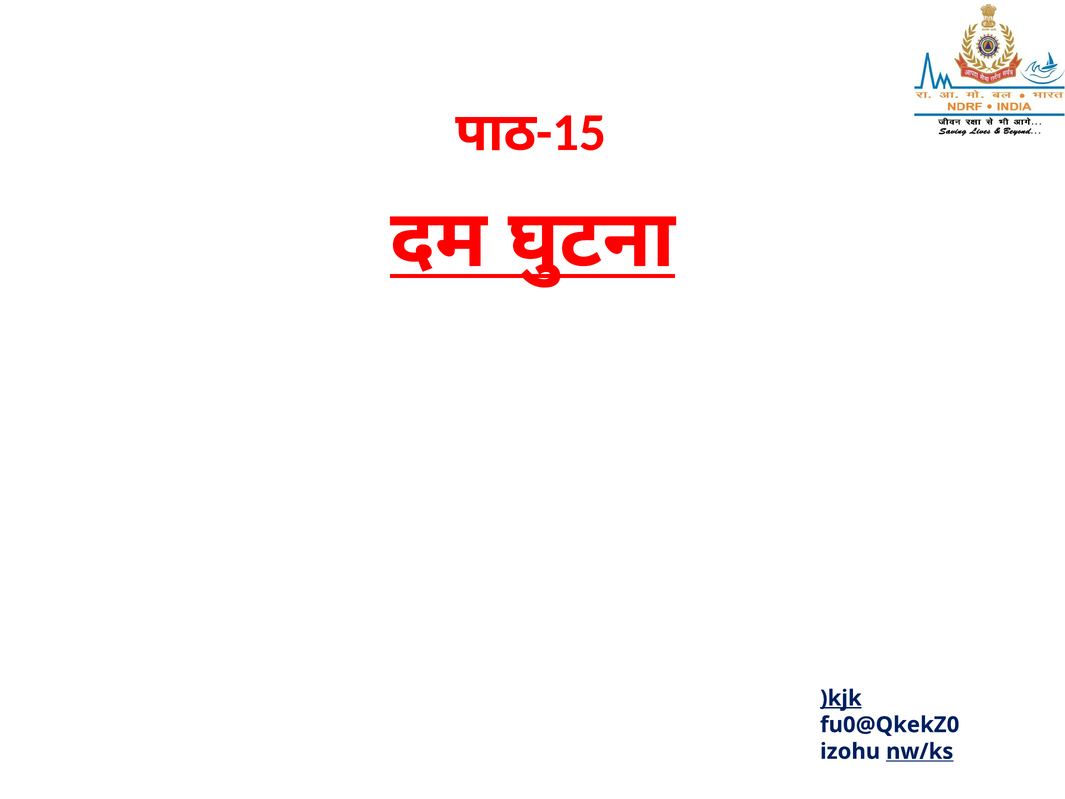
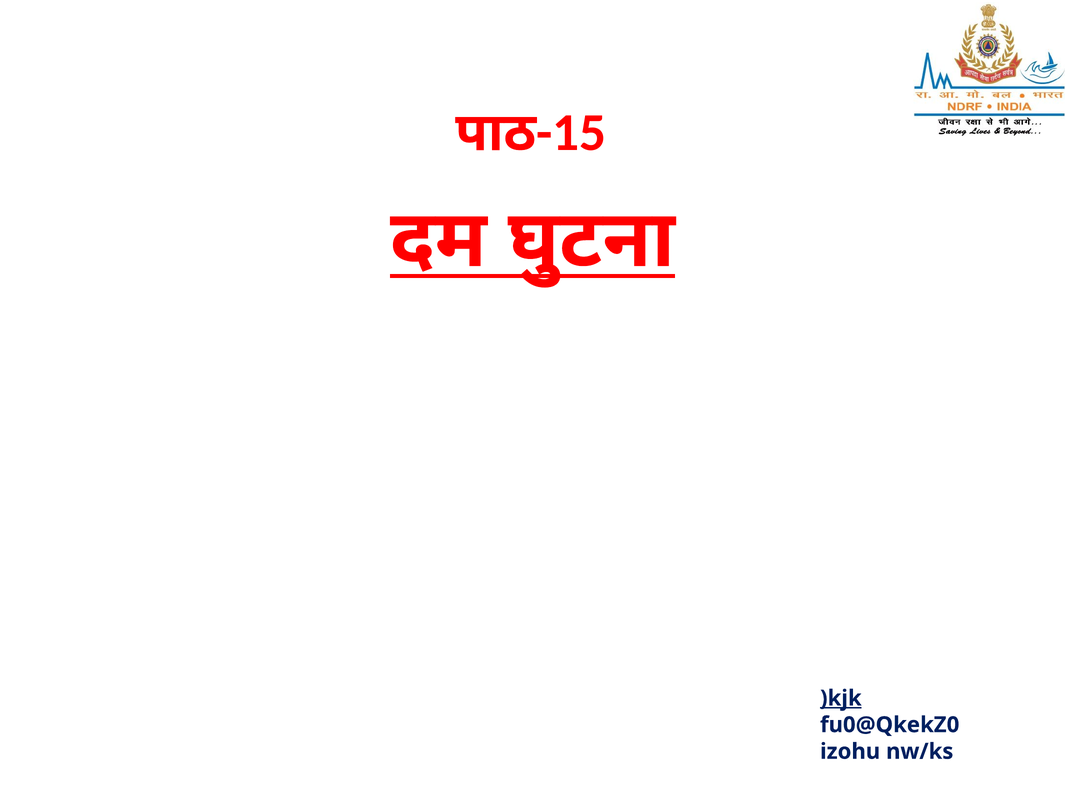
nw/ks underline: present -> none
